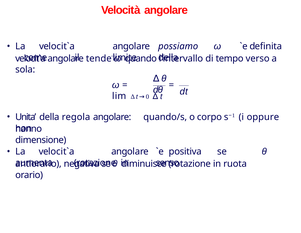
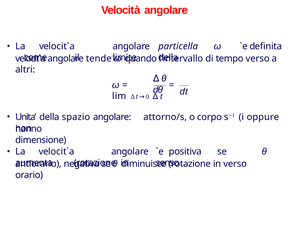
possiamo: possiamo -> particella
sola: sola -> altri
regola: regola -> spazio
quando/s: quando/s -> attorno/s
in ruota: ruota -> verso
